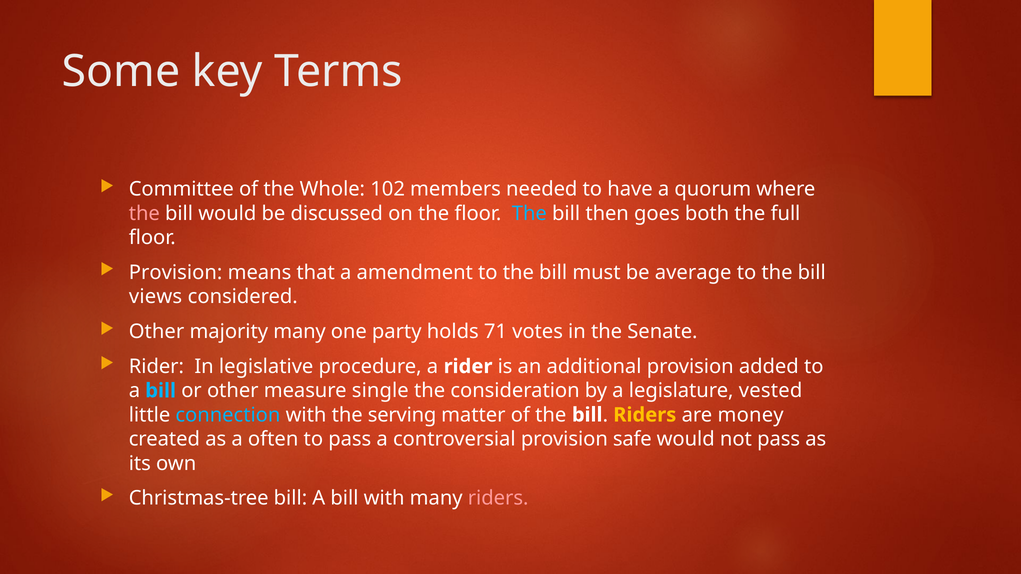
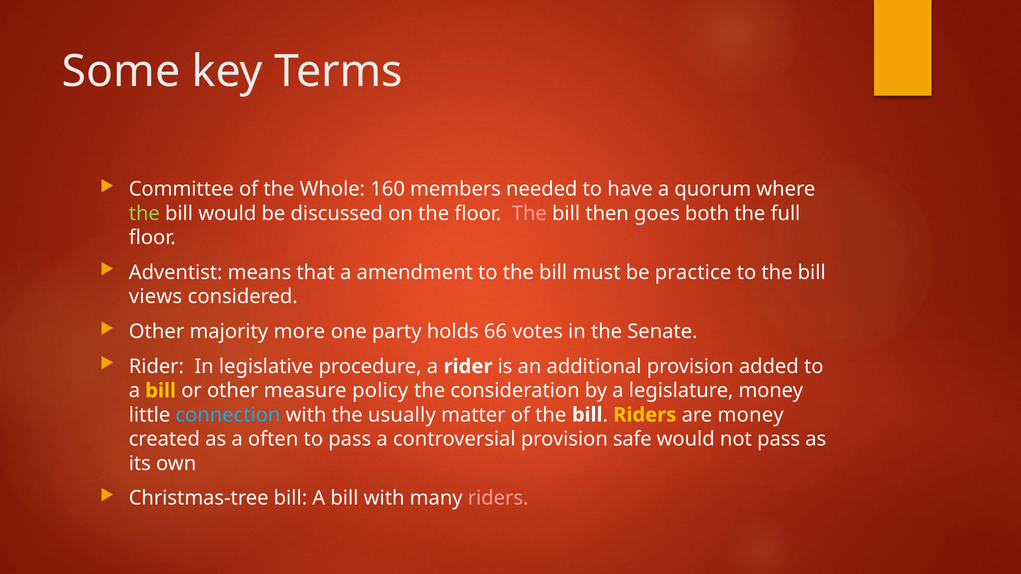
102: 102 -> 160
the at (144, 214) colour: pink -> light green
The at (529, 214) colour: light blue -> pink
Provision at (176, 273): Provision -> Adventist
average: average -> practice
majority many: many -> more
71: 71 -> 66
bill at (161, 391) colour: light blue -> yellow
single: single -> policy
legislature vested: vested -> money
serving: serving -> usually
